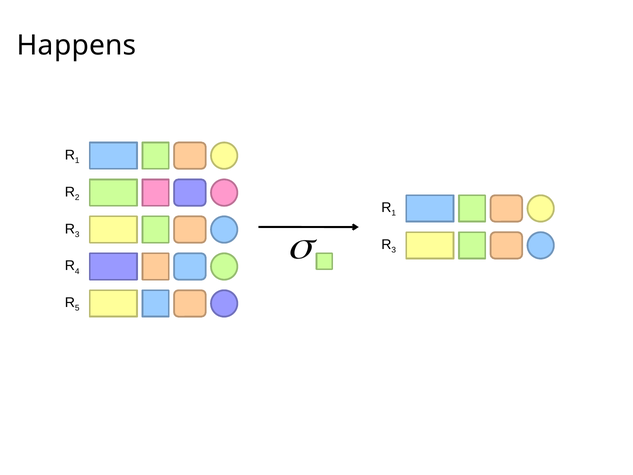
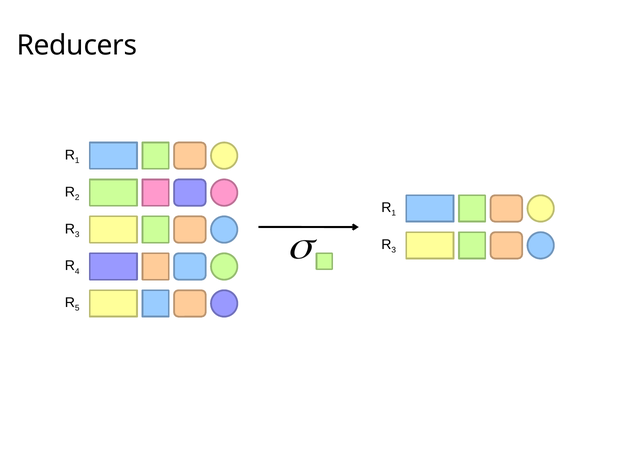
Happens: Happens -> Reducers
